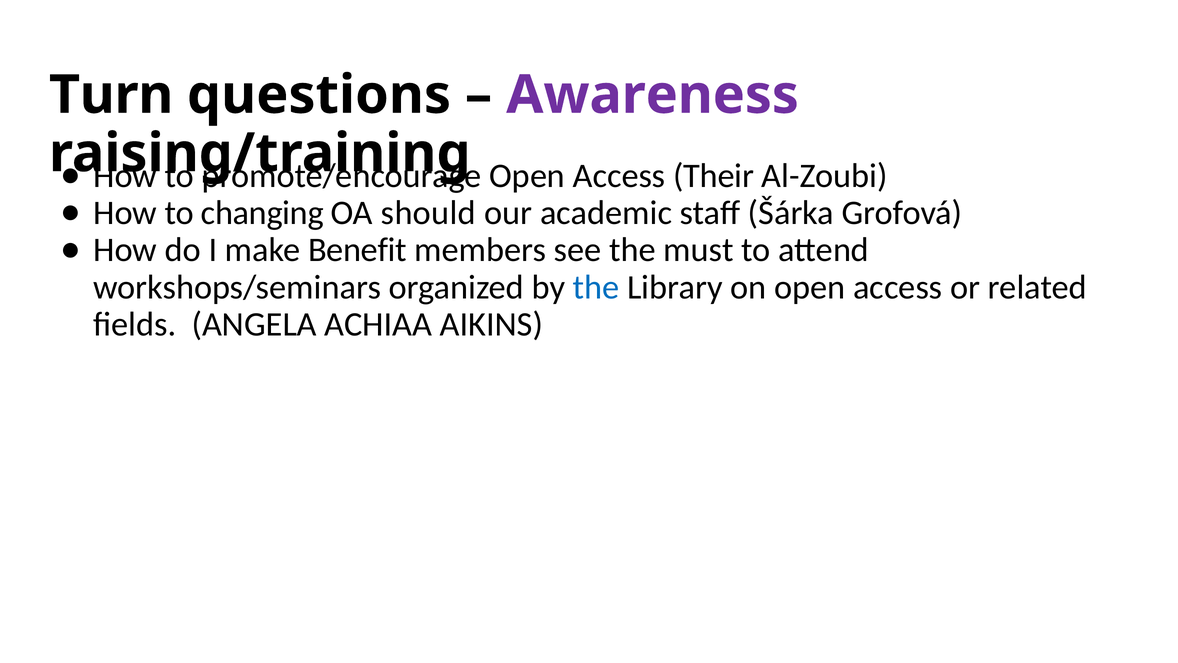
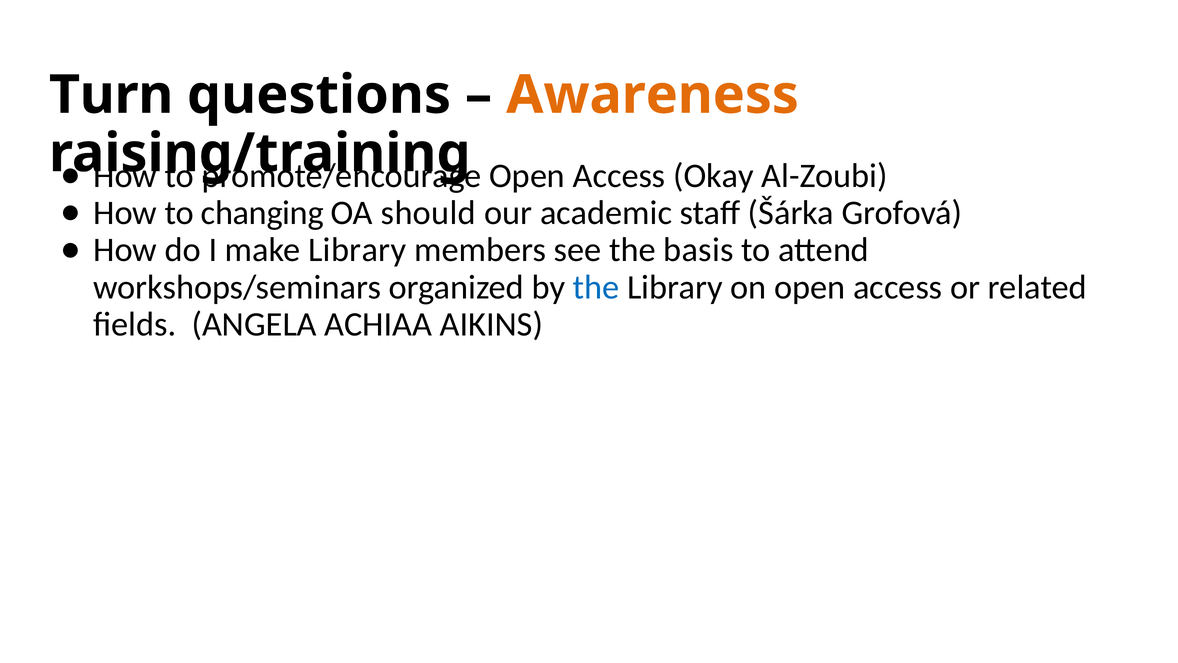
Awareness colour: purple -> orange
Their: Their -> Okay
make Benefit: Benefit -> Library
must: must -> basis
